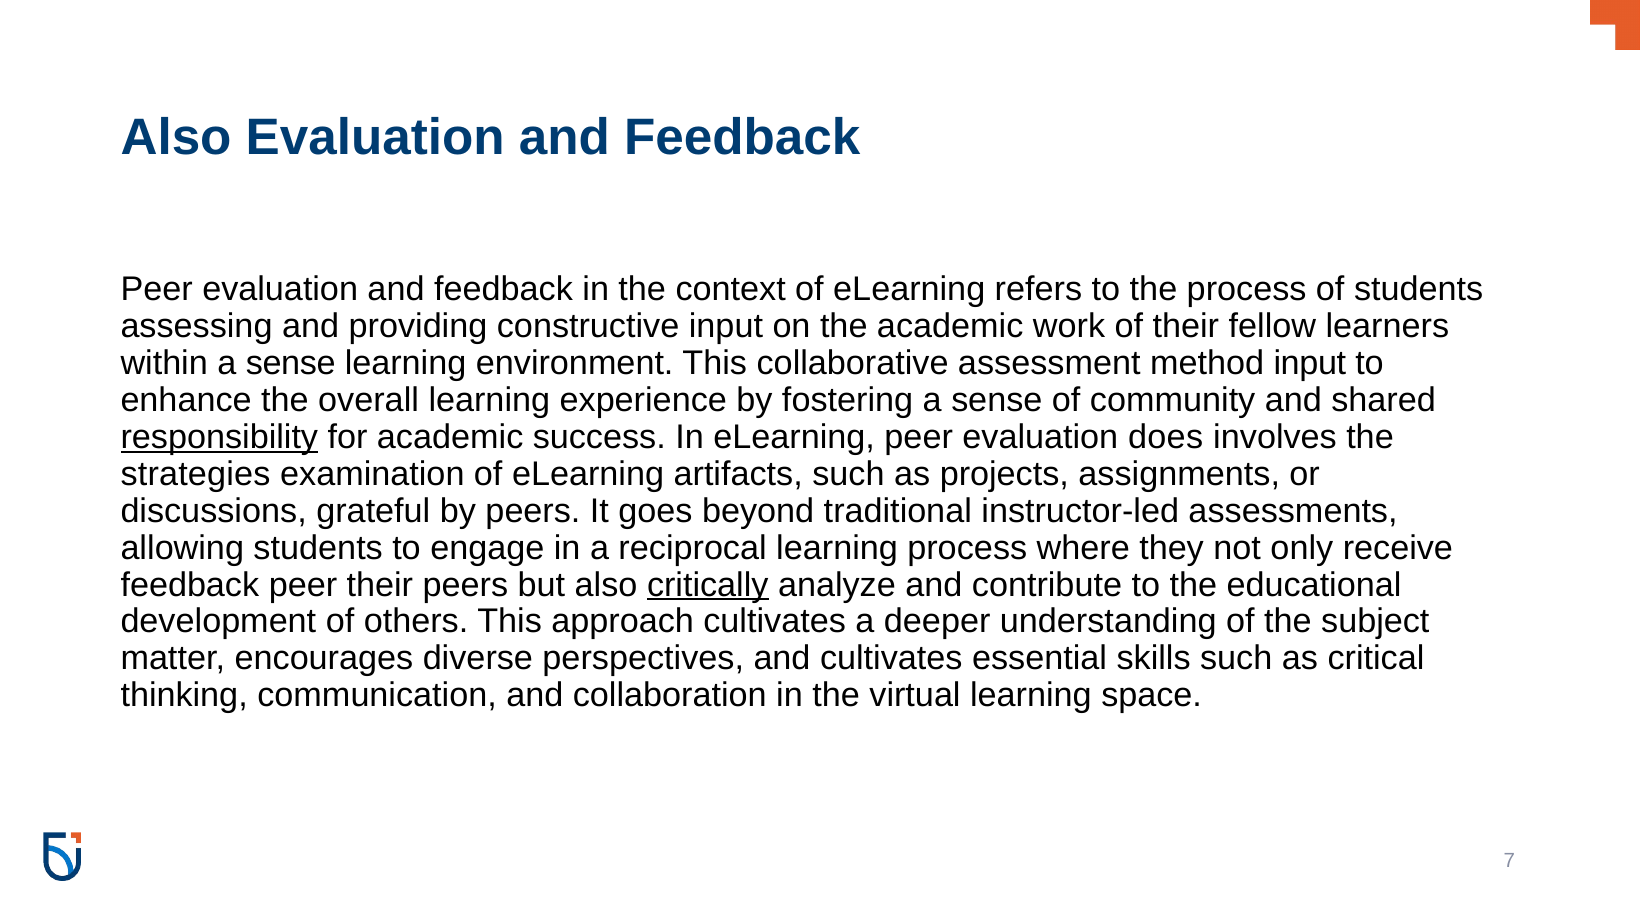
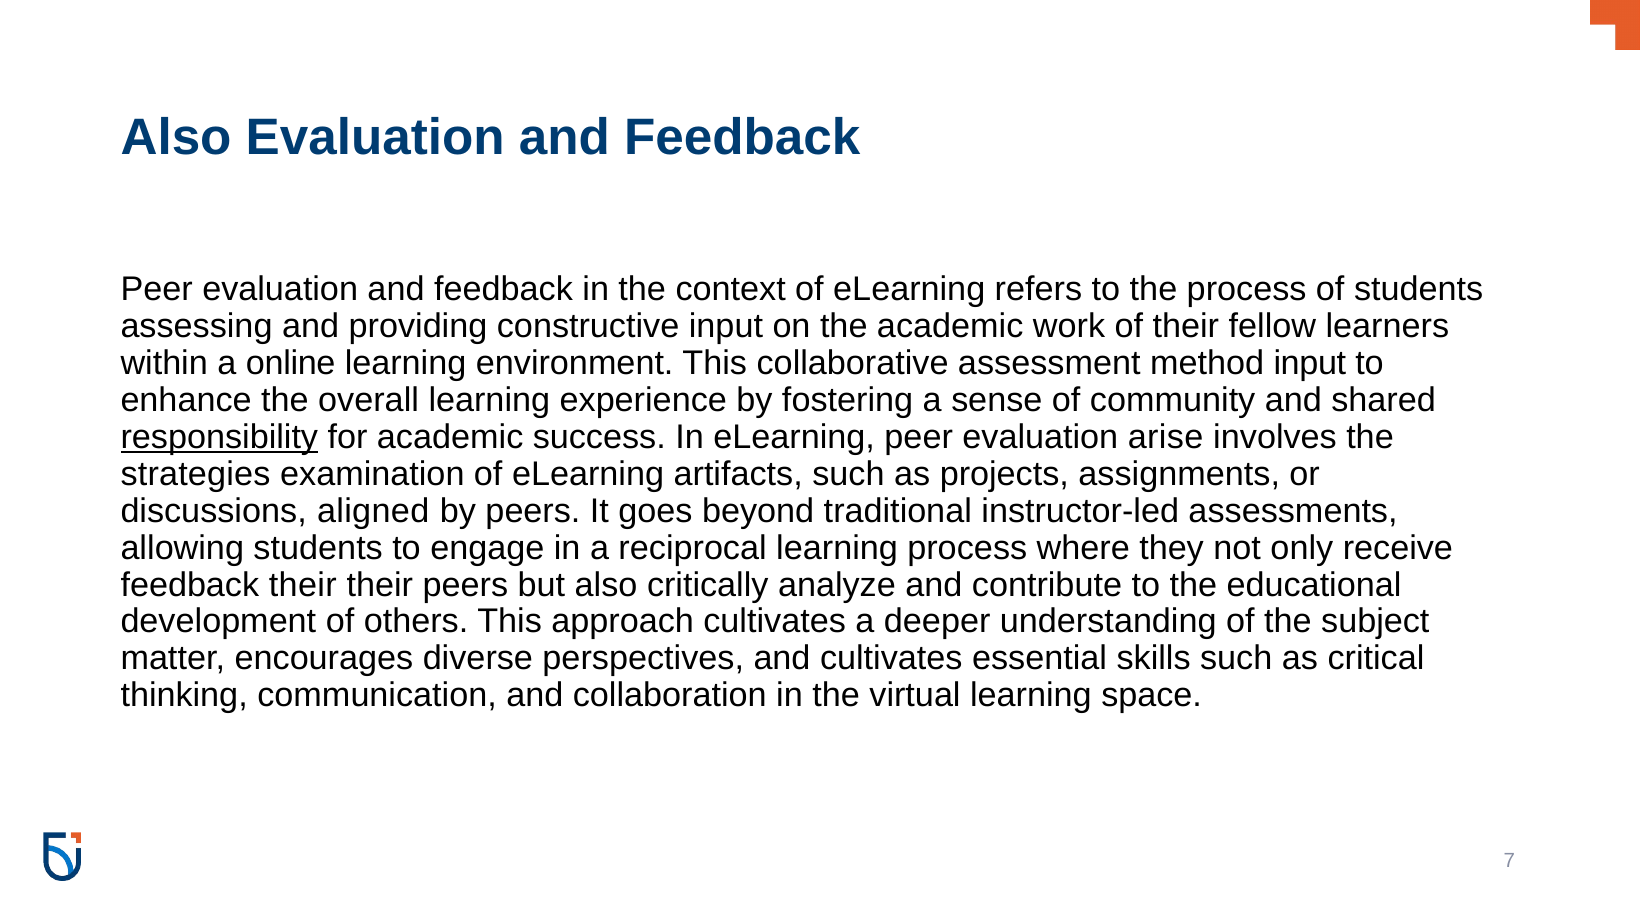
within a sense: sense -> online
does: does -> arise
grateful: grateful -> aligned
feedback peer: peer -> their
critically underline: present -> none
